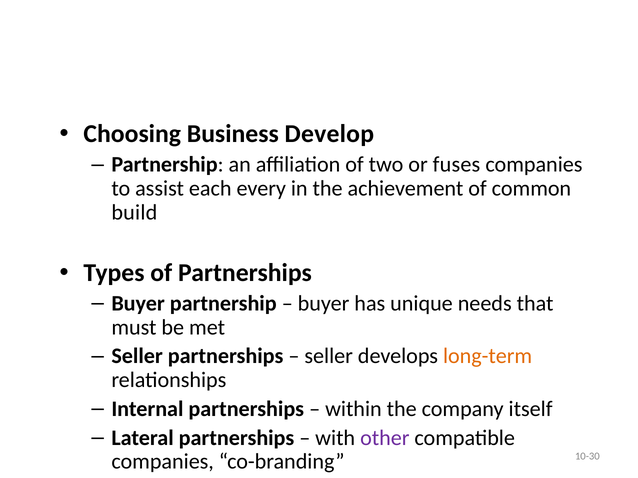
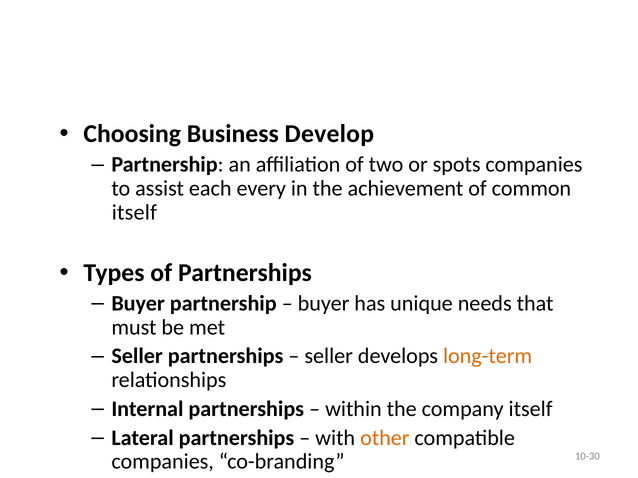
fuses: fuses -> spots
build at (134, 213): build -> itself
other colour: purple -> orange
